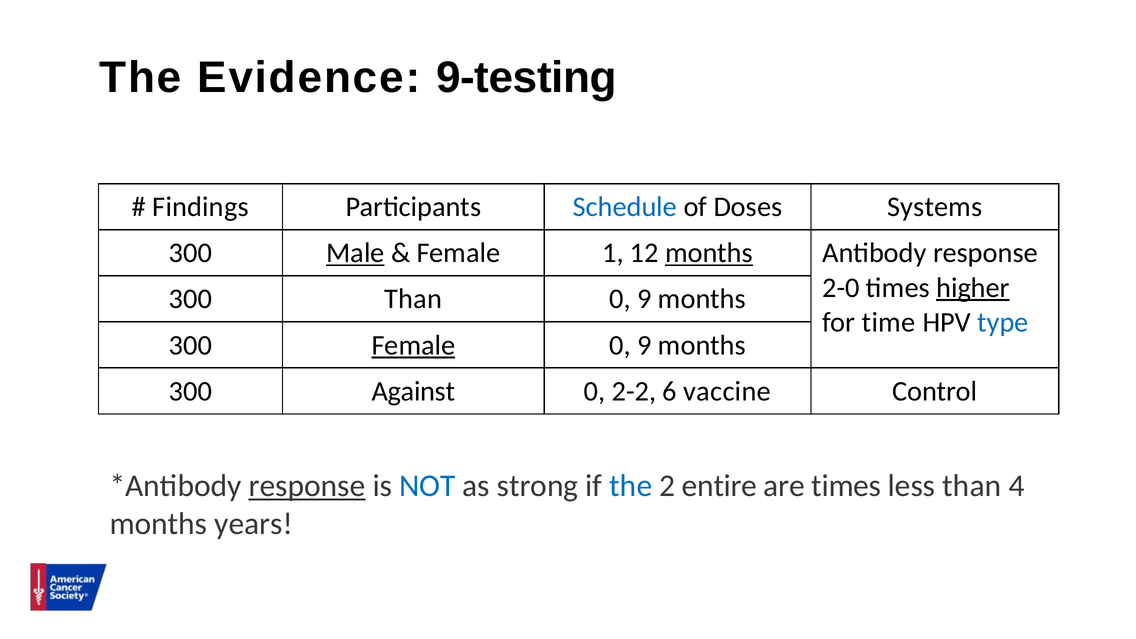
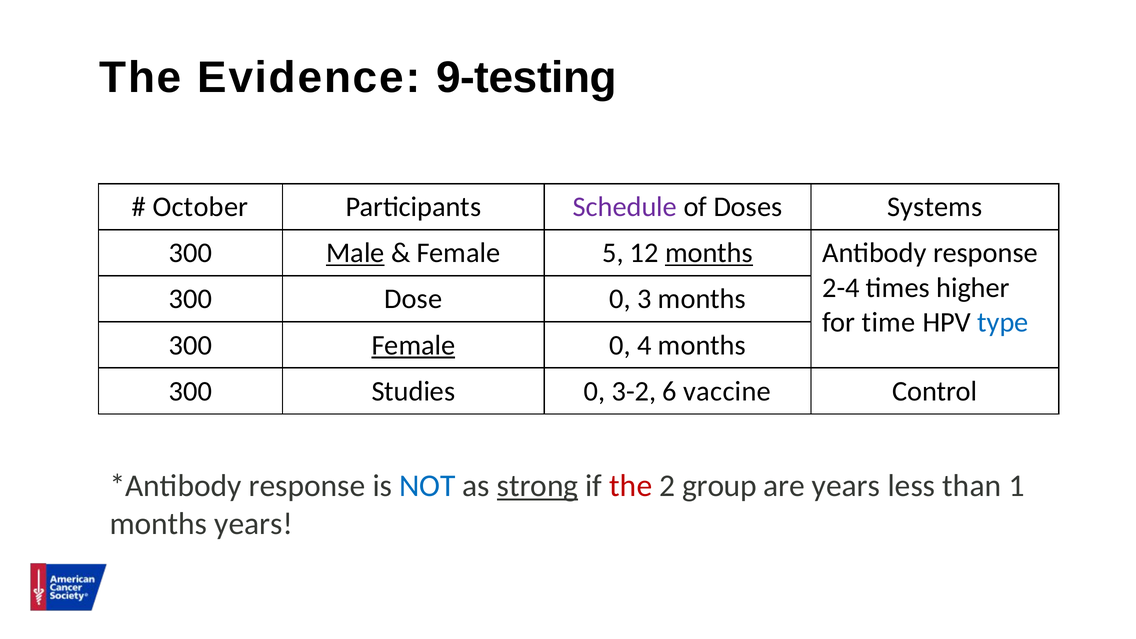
Findings: Findings -> October
Schedule colour: blue -> purple
1: 1 -> 5
2-0: 2-0 -> 2-4
higher underline: present -> none
300 Than: Than -> Dose
9 at (644, 299): 9 -> 3
9 at (644, 345): 9 -> 4
Against: Against -> Studies
2-2: 2-2 -> 3-2
response at (307, 486) underline: present -> none
strong underline: none -> present
the at (631, 486) colour: blue -> red
entire: entire -> group
are times: times -> years
4: 4 -> 1
